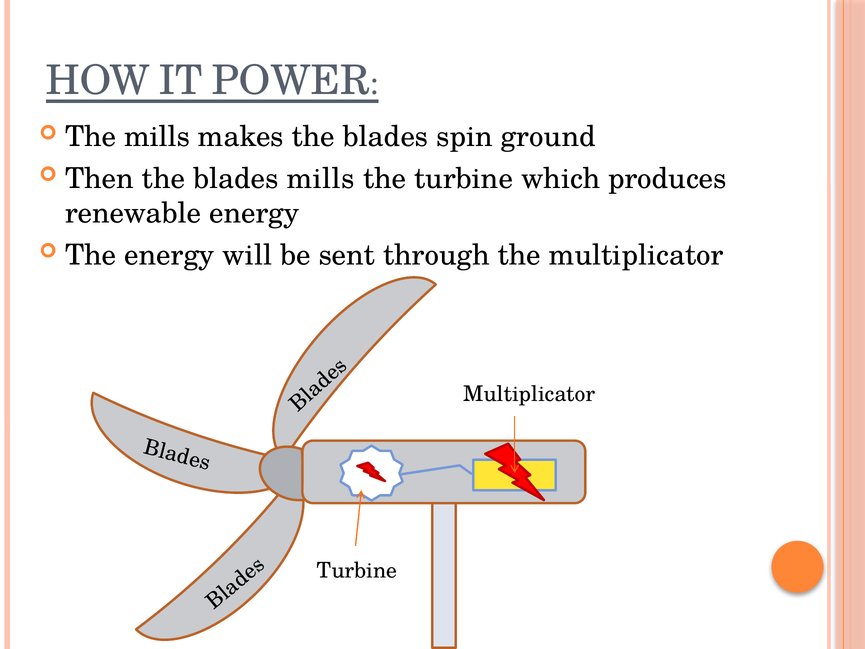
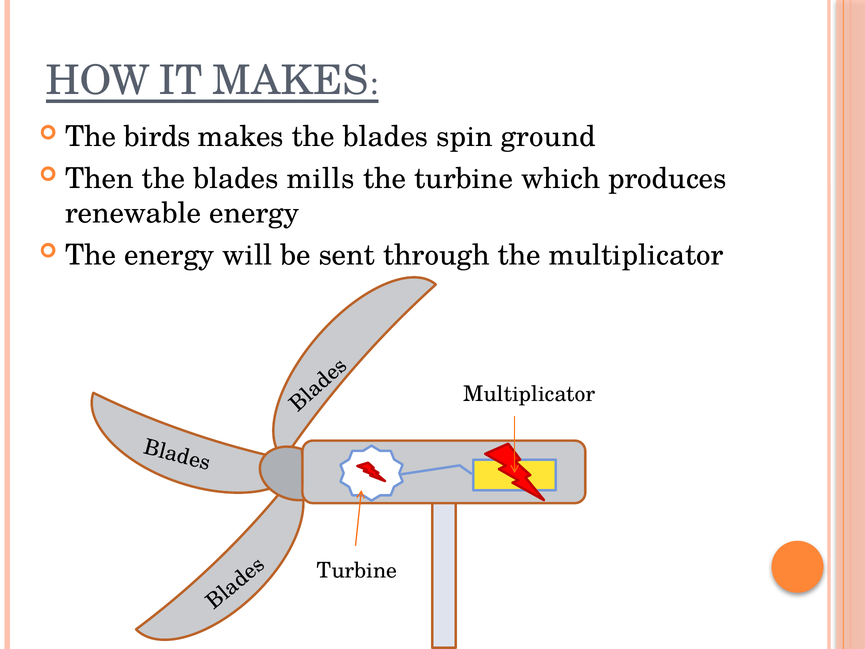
IT POWER: POWER -> MAKES
The mills: mills -> birds
